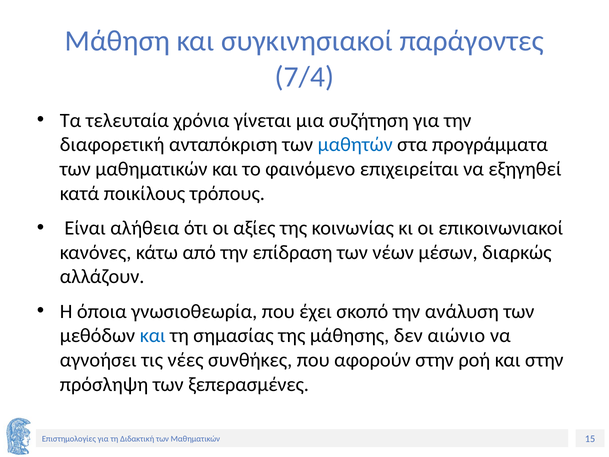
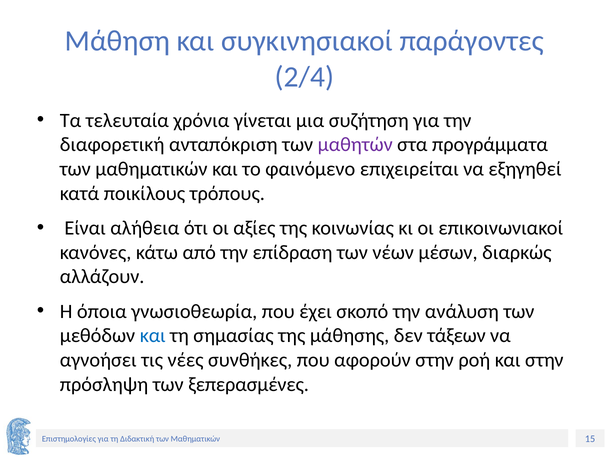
7/4: 7/4 -> 2/4
μαθητών colour: blue -> purple
αιώνιο: αιώνιο -> τάξεων
